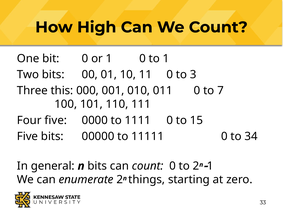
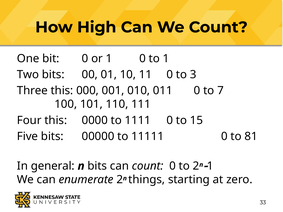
Four five: five -> this
34: 34 -> 81
